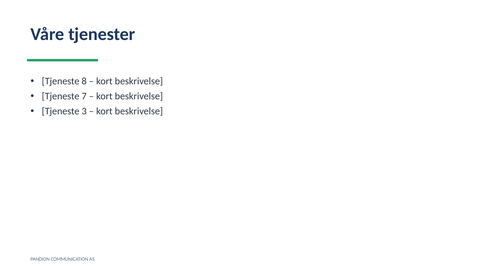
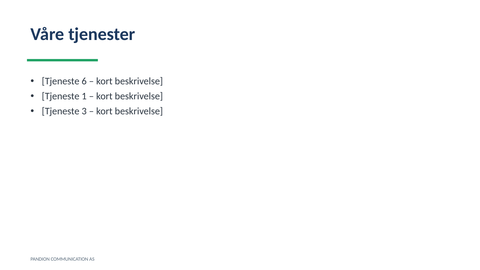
8: 8 -> 6
7: 7 -> 1
